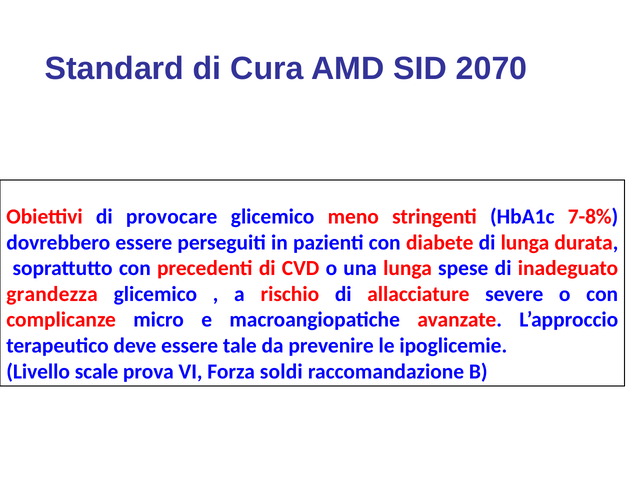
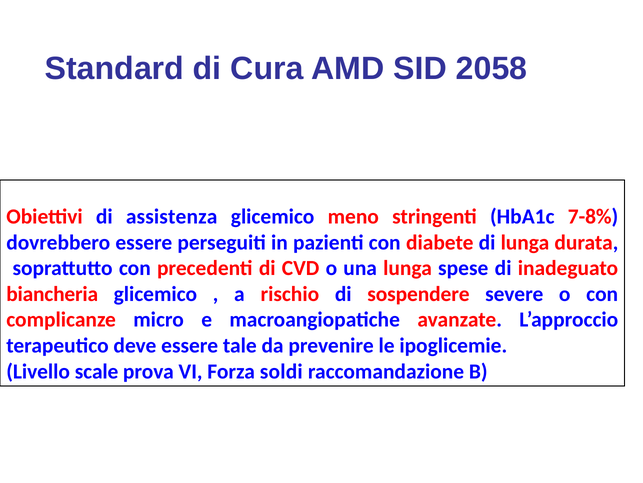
2070: 2070 -> 2058
provocare: provocare -> assistenza
grandezza: grandezza -> biancheria
allacciature: allacciature -> sospendere
